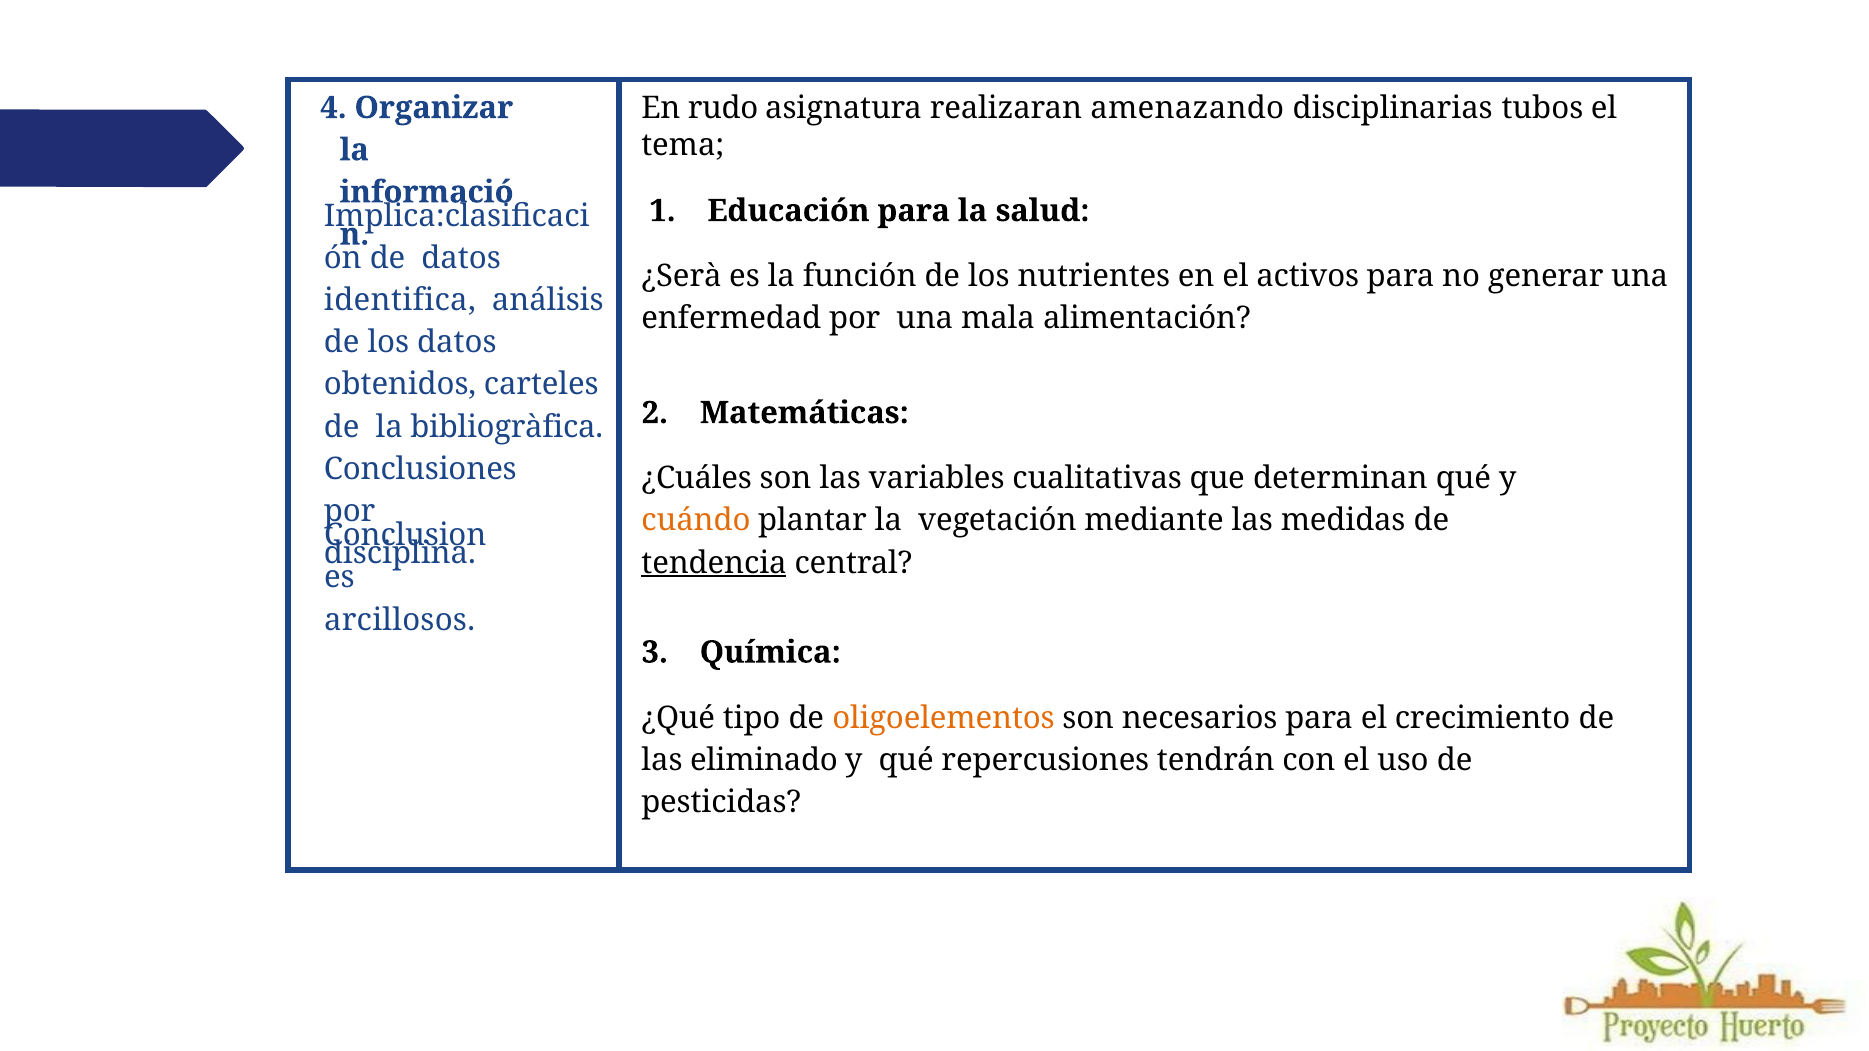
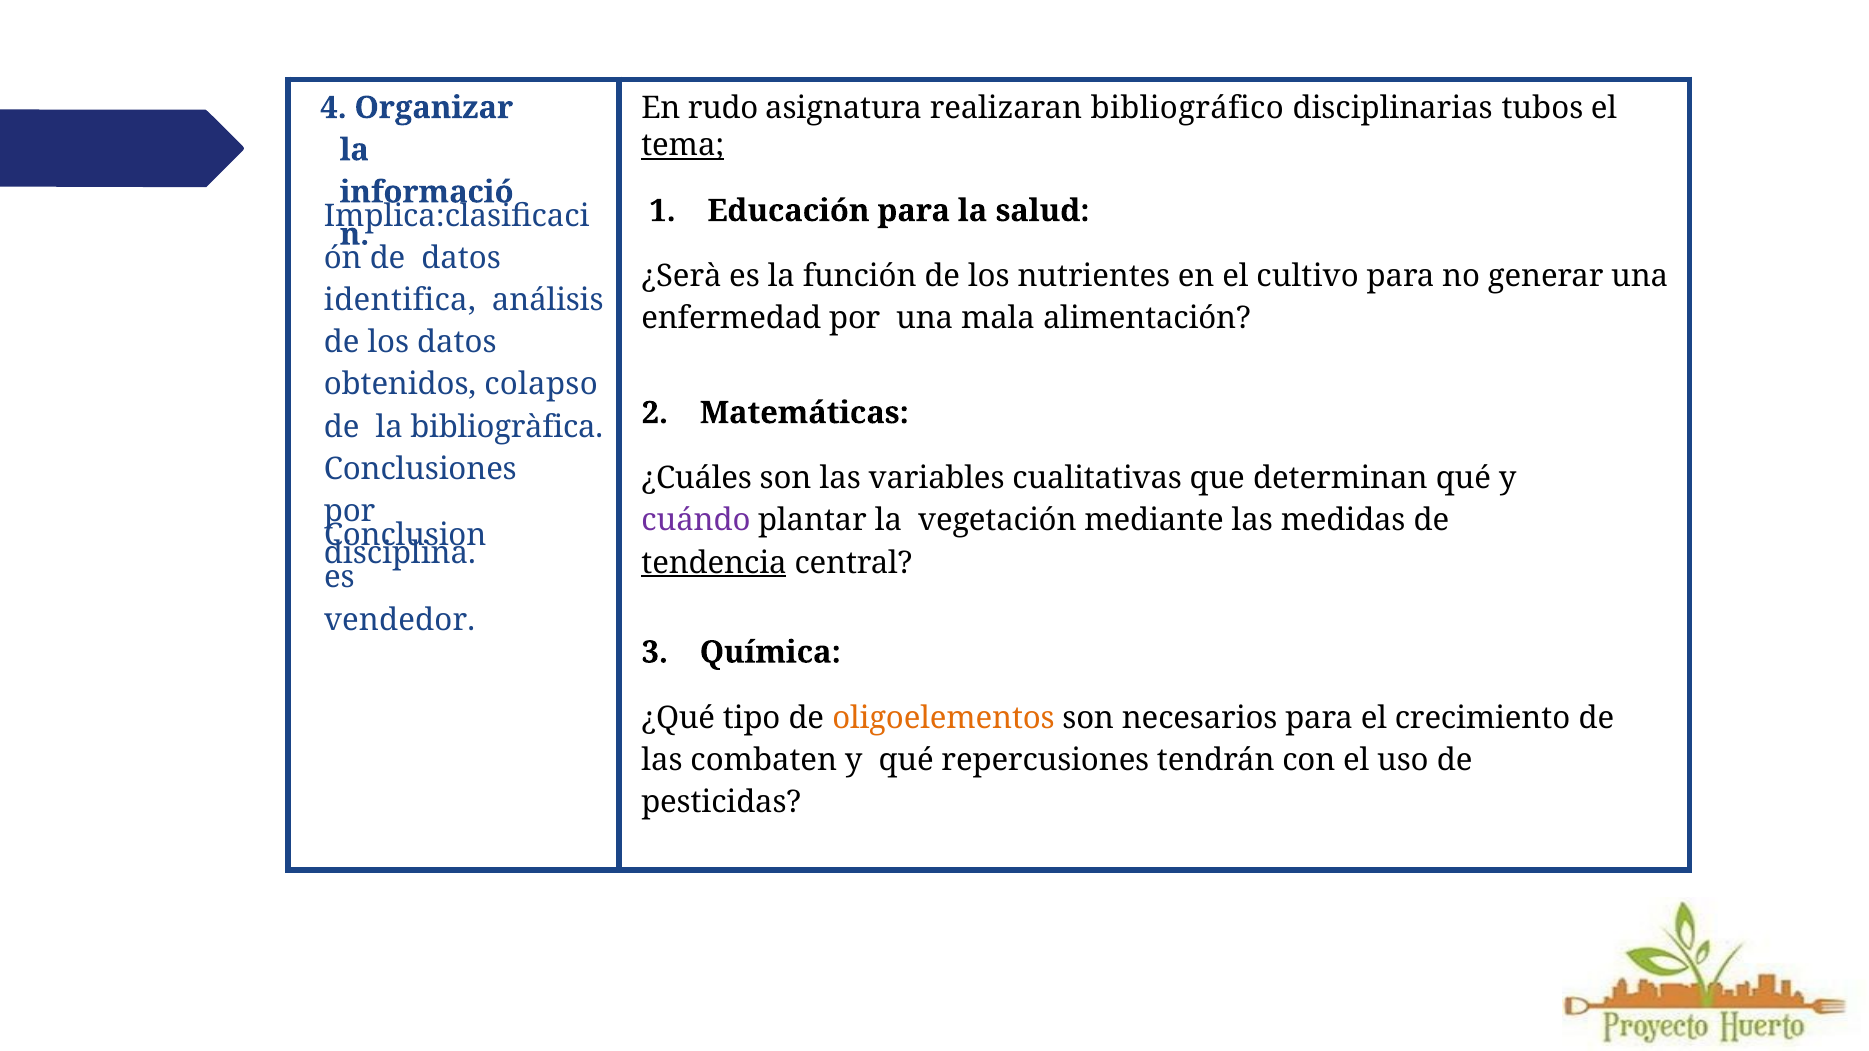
amenazando: amenazando -> bibliográfico
tema underline: none -> present
activos: activos -> cultivo
carteles: carteles -> colapso
cuándo colour: orange -> purple
arcillosos: arcillosos -> vendedor
eliminado: eliminado -> combaten
